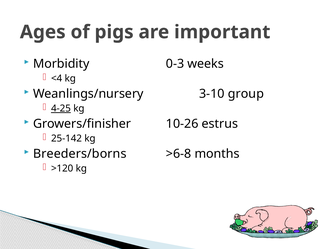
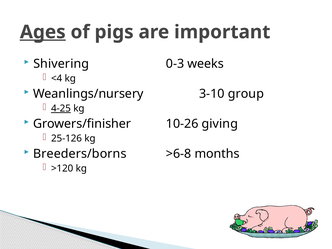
Ages underline: none -> present
Morbidity: Morbidity -> Shivering
estrus: estrus -> giving
25-142: 25-142 -> 25-126
